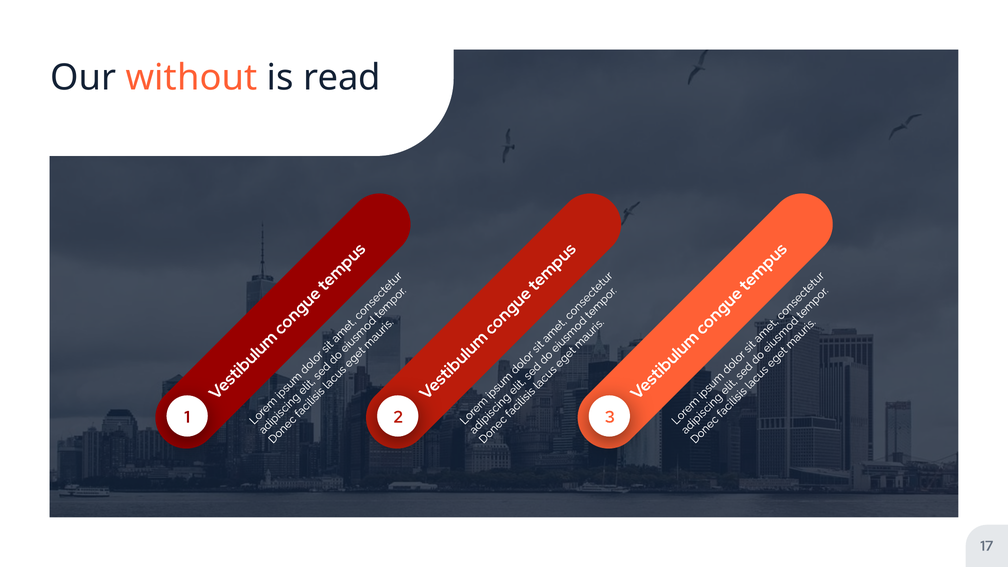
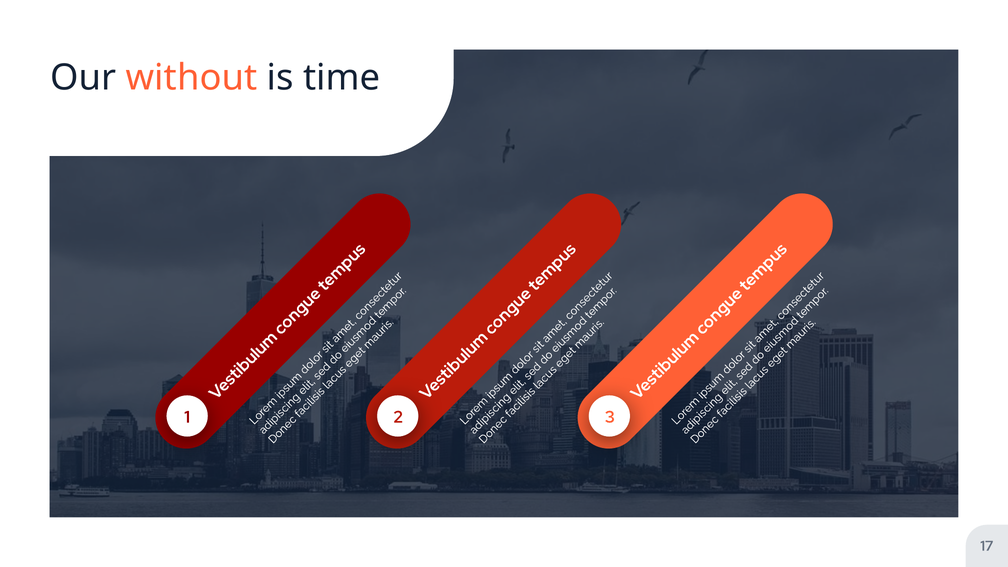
read: read -> time
